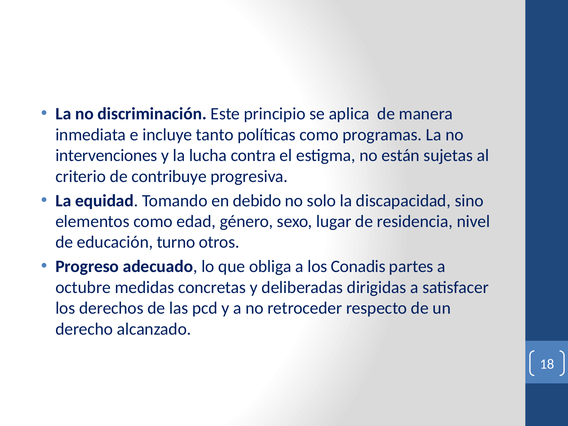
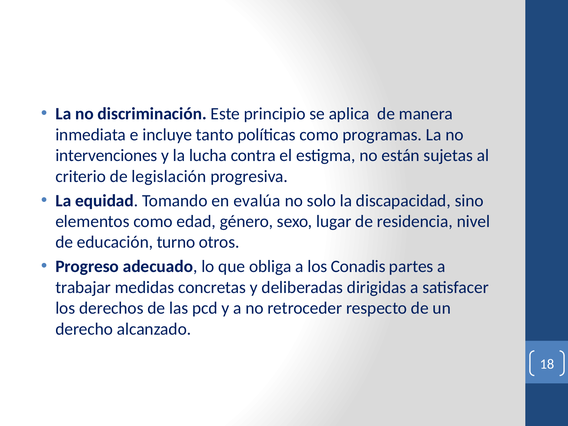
contribuye: contribuye -> legislación
debido: debido -> evalúa
octubre: octubre -> trabajar
